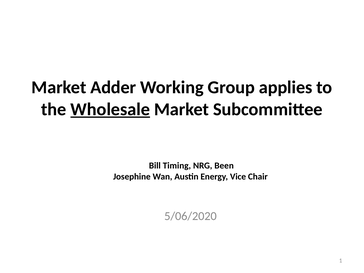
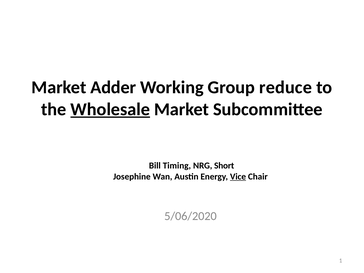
applies: applies -> reduce
Been: Been -> Short
Vice underline: none -> present
